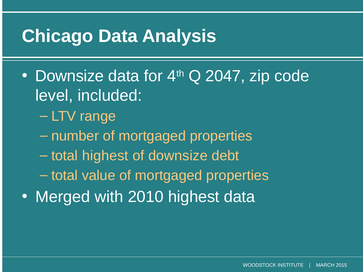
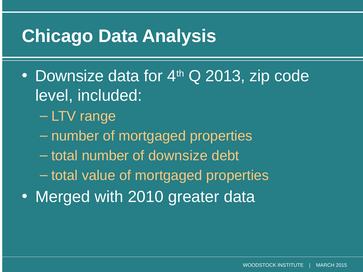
2047: 2047 -> 2013
total highest: highest -> number
2010 highest: highest -> greater
